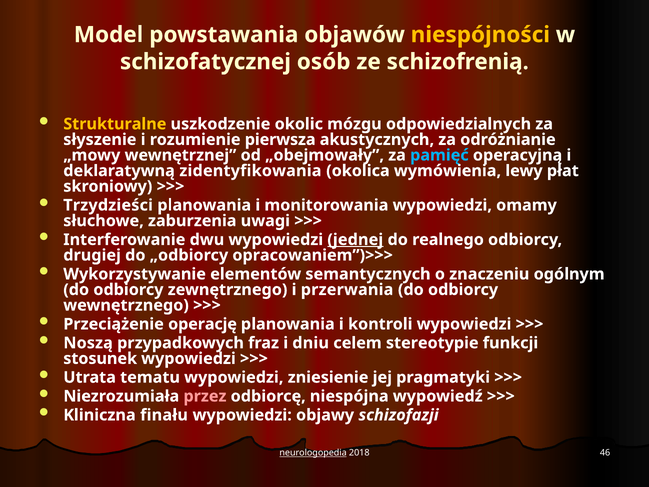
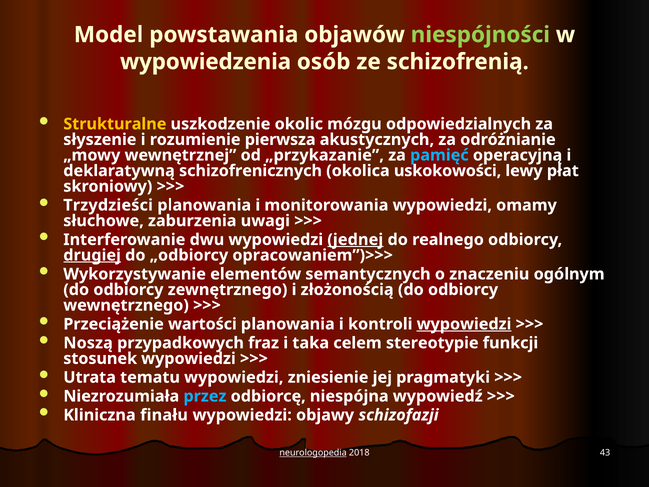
niespójności colour: yellow -> light green
schizofatycznej: schizofatycznej -> wypowiedzenia
„obejmowały: „obejmowały -> „przykazanie
zidentyfikowania: zidentyfikowania -> schizofrenicznych
wymówienia: wymówienia -> uskokowości
drugiej underline: none -> present
przerwania: przerwania -> złożonością
operację: operację -> wartości
wypowiedzi at (464, 324) underline: none -> present
dniu: dniu -> taka
przez colour: pink -> light blue
46: 46 -> 43
